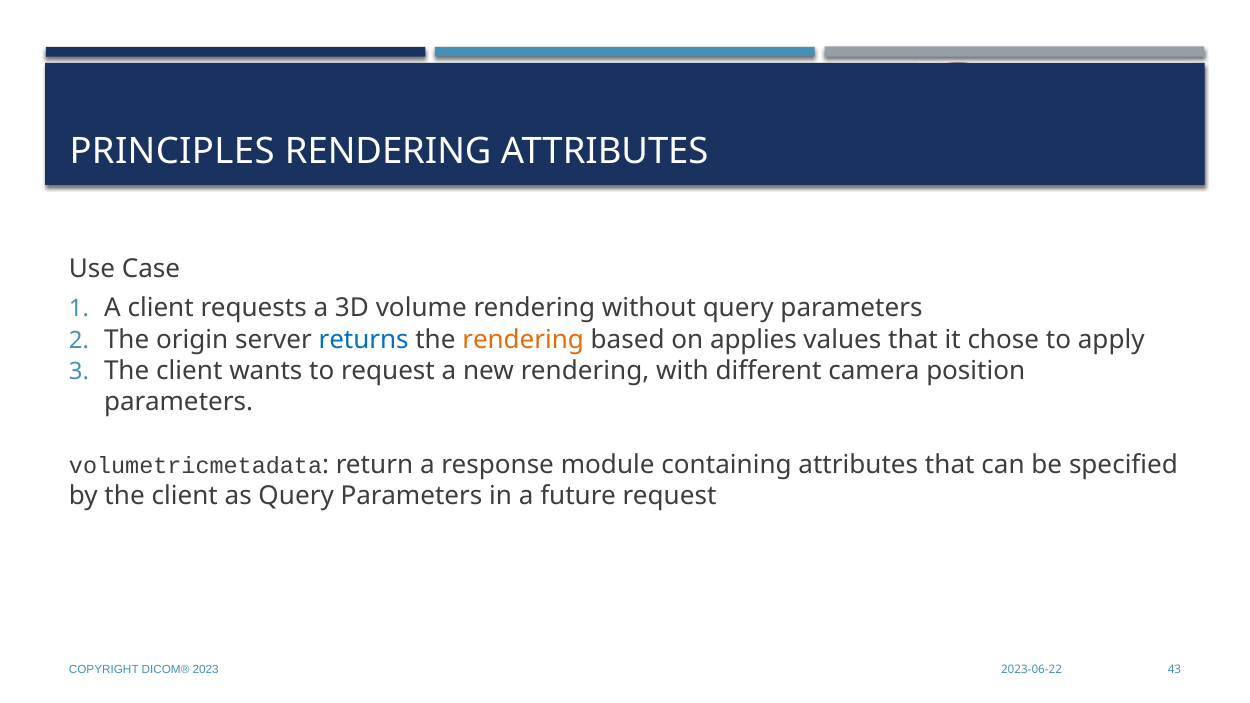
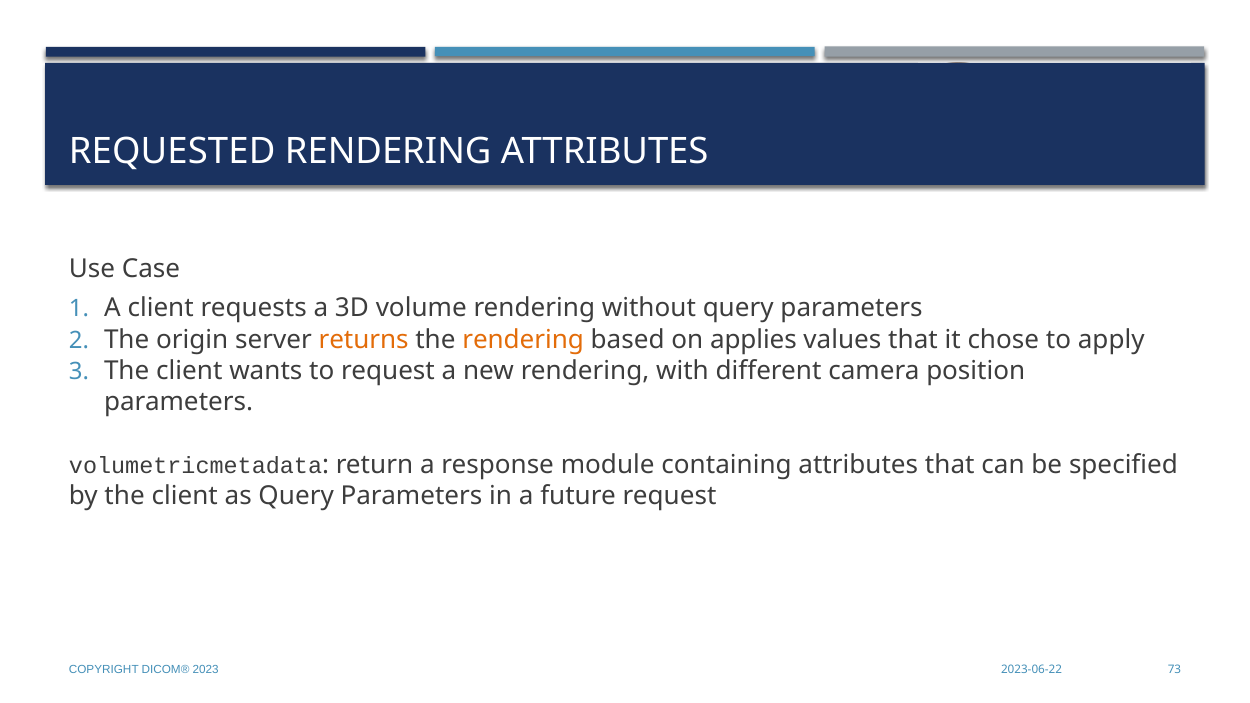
PRINCIPLES: PRINCIPLES -> REQUESTED
returns colour: blue -> orange
43: 43 -> 73
